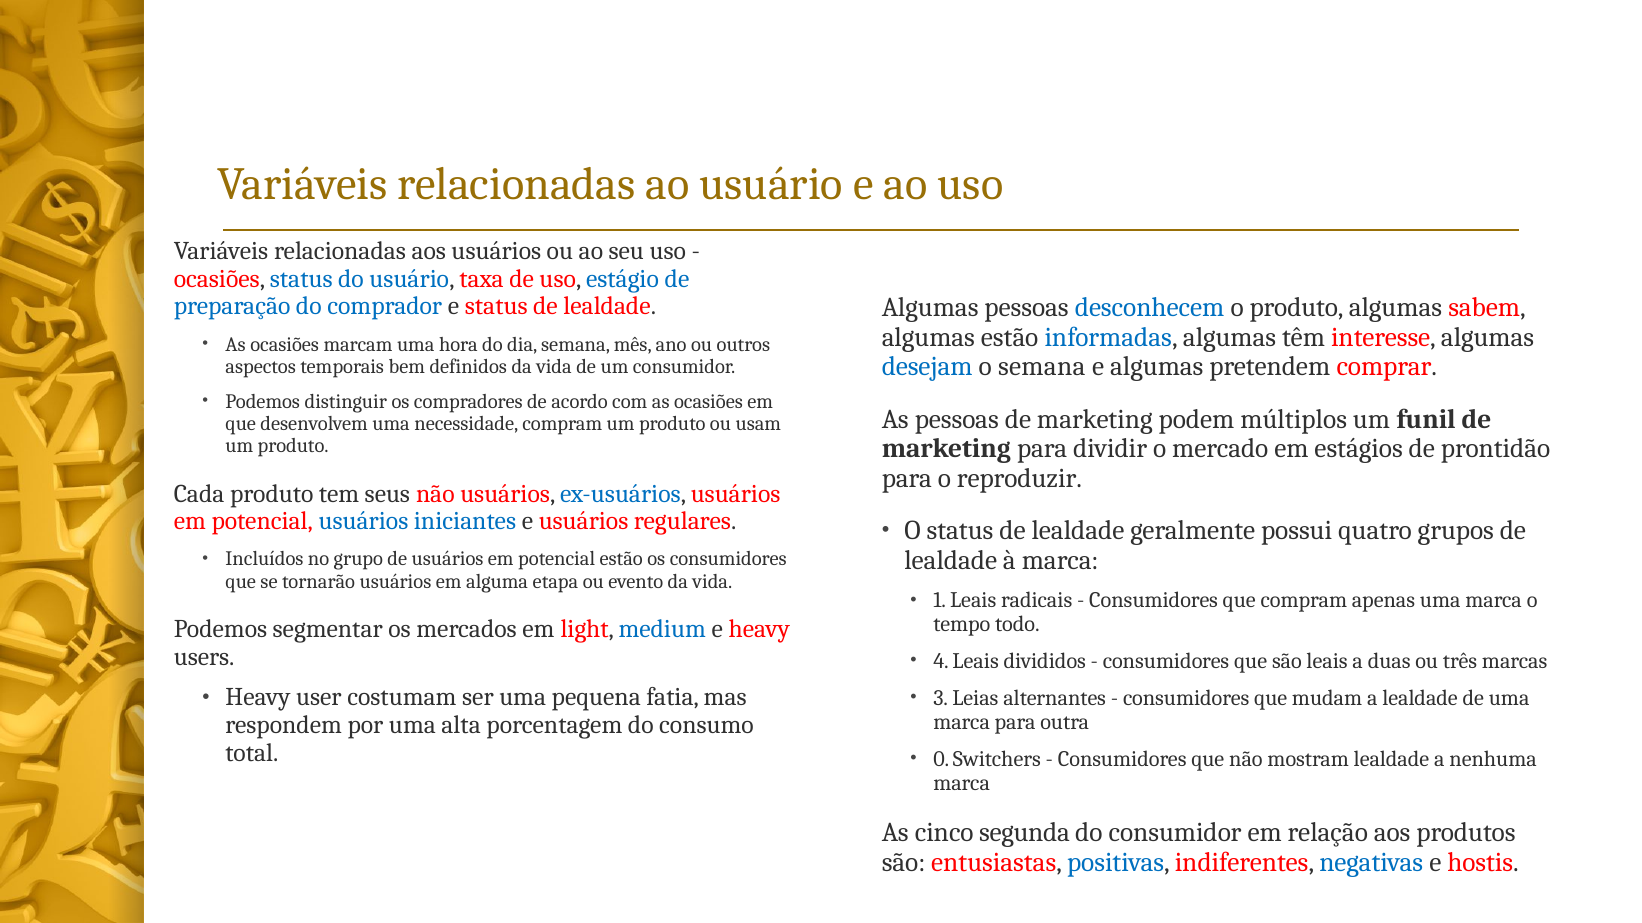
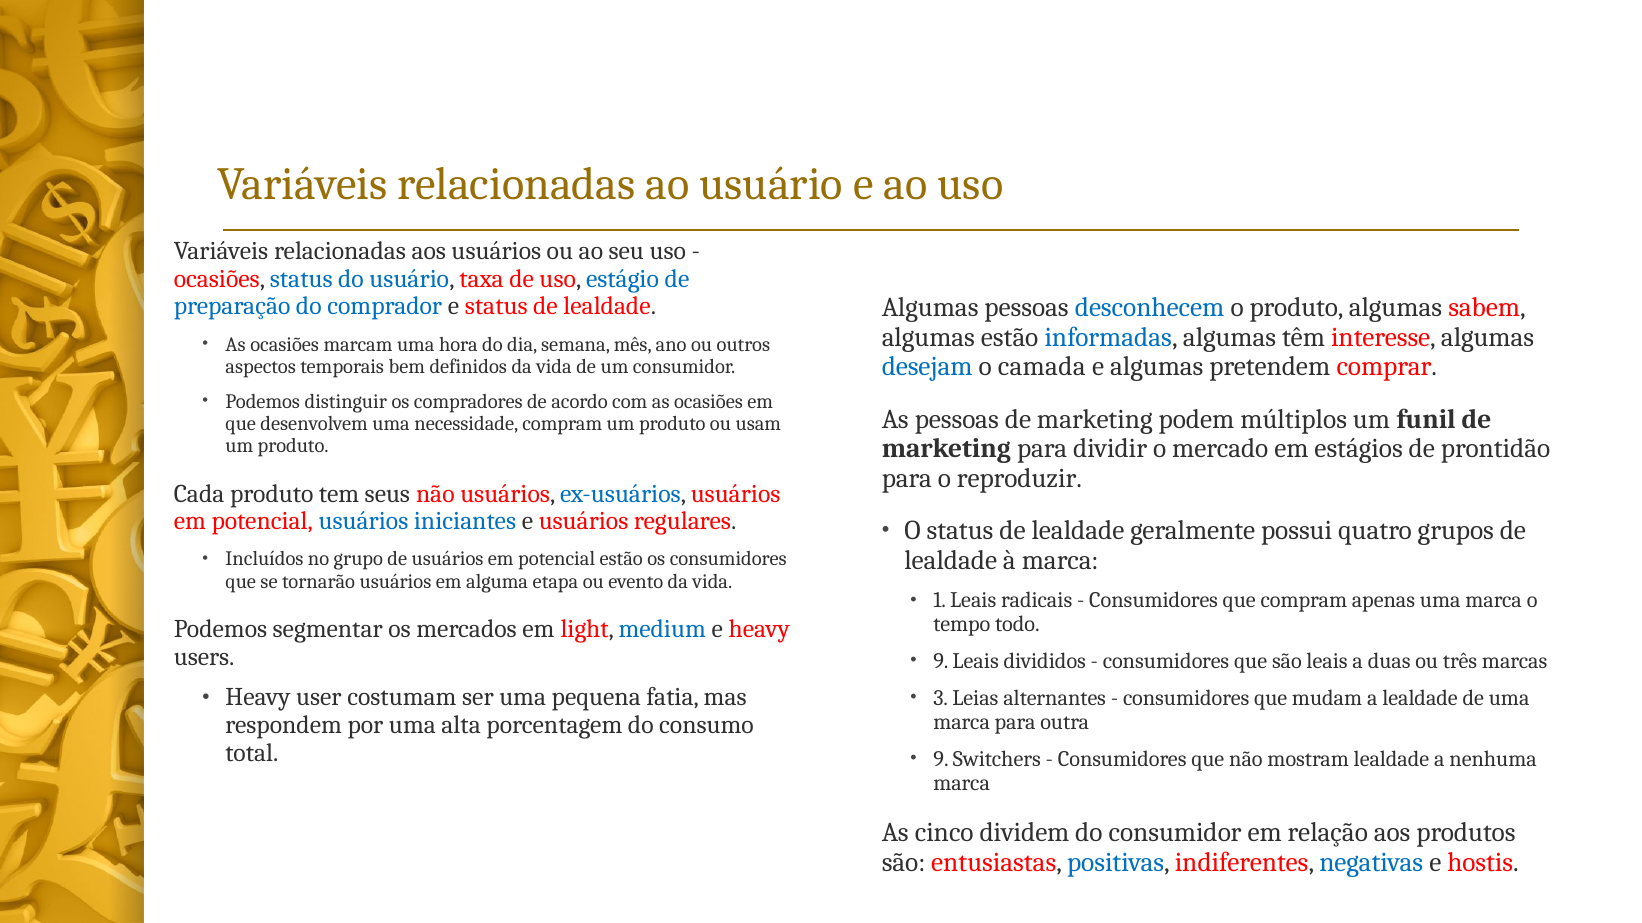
o semana: semana -> camada
4 at (941, 661): 4 -> 9
0 at (941, 759): 0 -> 9
segunda: segunda -> dividem
